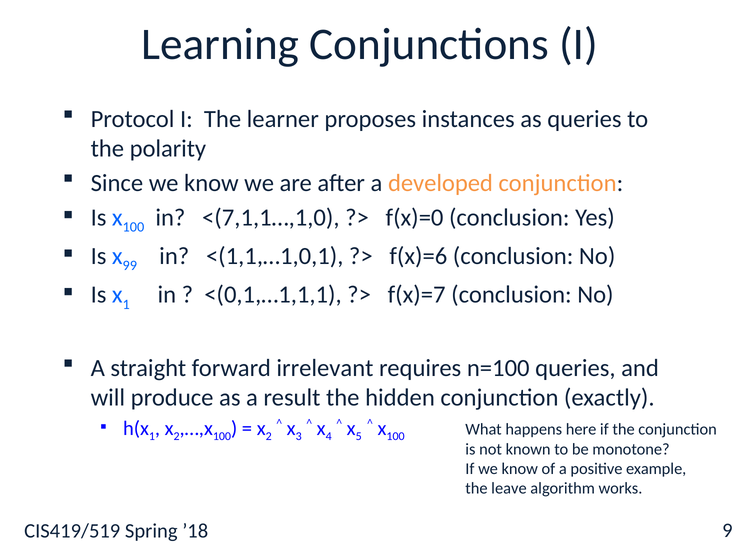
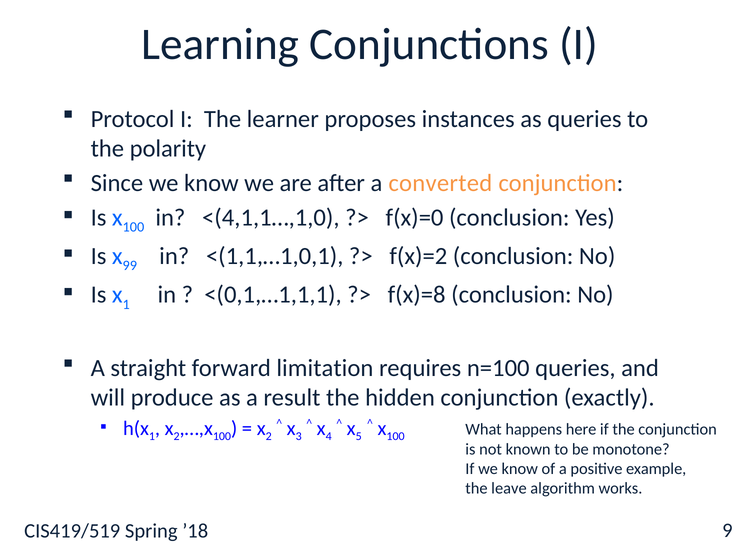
developed: developed -> converted
<(7,1,1…,1,0: <(7,1,1…,1,0 -> <(4,1,1…,1,0
f(x)=6: f(x)=6 -> f(x)=2
f(x)=7: f(x)=7 -> f(x)=8
irrelevant: irrelevant -> limitation
